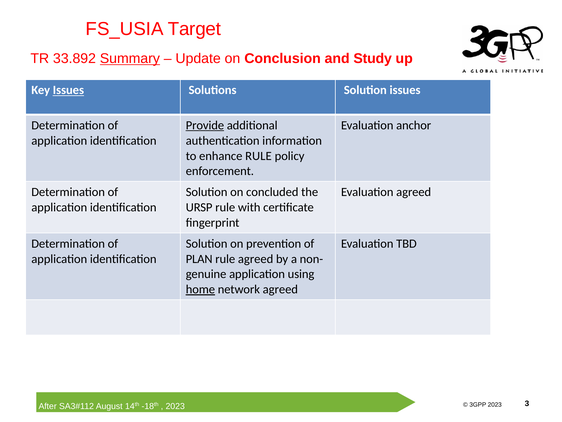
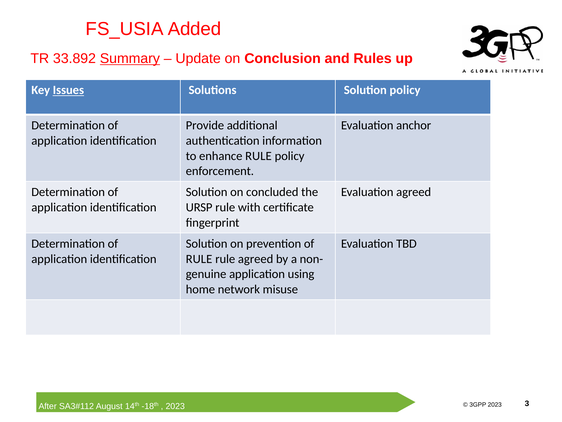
Target: Target -> Added
Study: Study -> Rules
Solution issues: issues -> policy
Provide underline: present -> none
PLAN at (199, 259): PLAN -> RULE
home underline: present -> none
network agreed: agreed -> misuse
